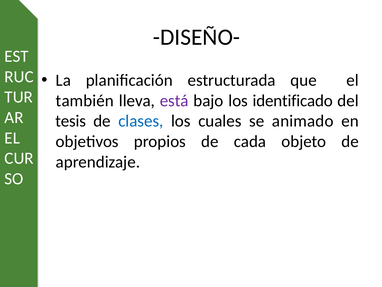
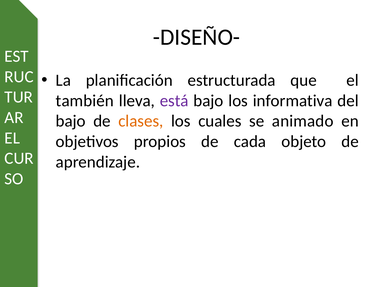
identificado: identificado -> informativa
tesis at (71, 121): tesis -> bajo
clases colour: blue -> orange
